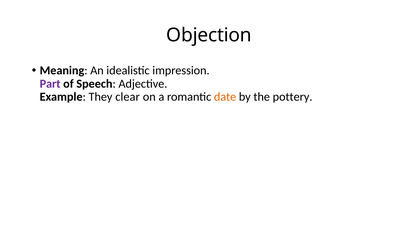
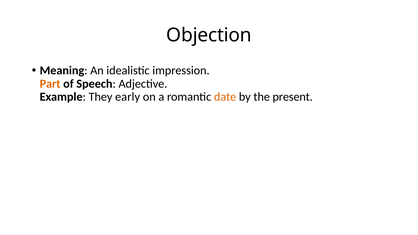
Part colour: purple -> orange
clear: clear -> early
pottery: pottery -> present
